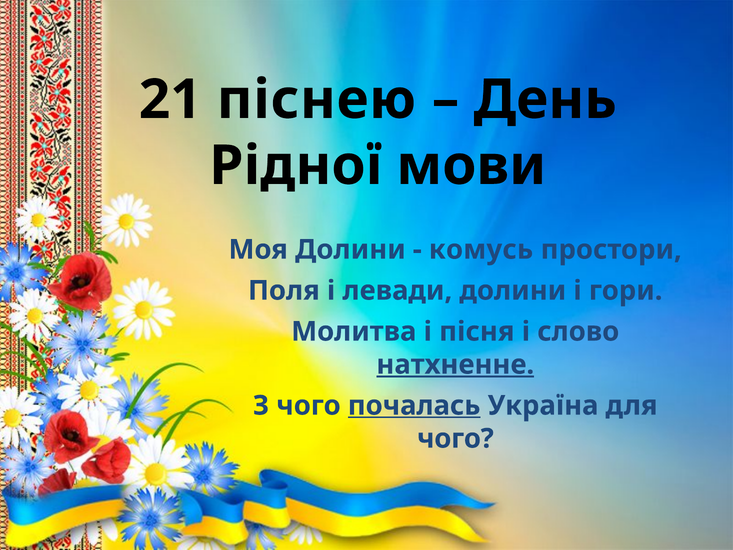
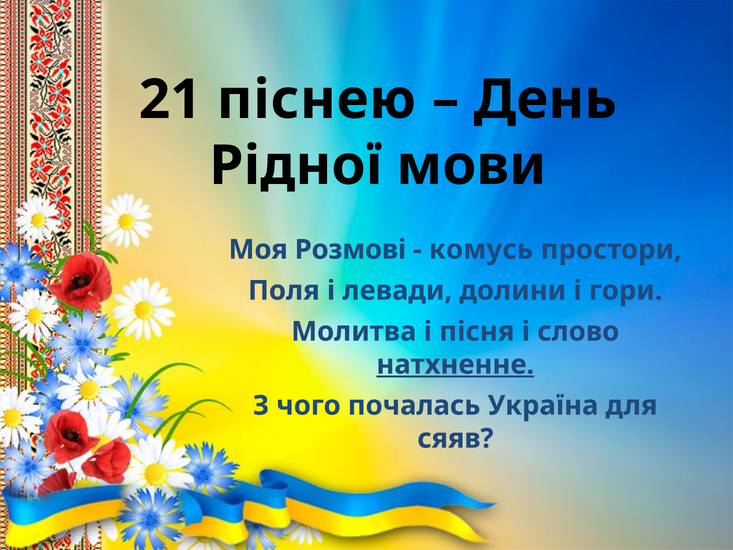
Моя Долини: Долини -> Розмові
почалась underline: present -> none
чого at (455, 438): чого -> сяяв
